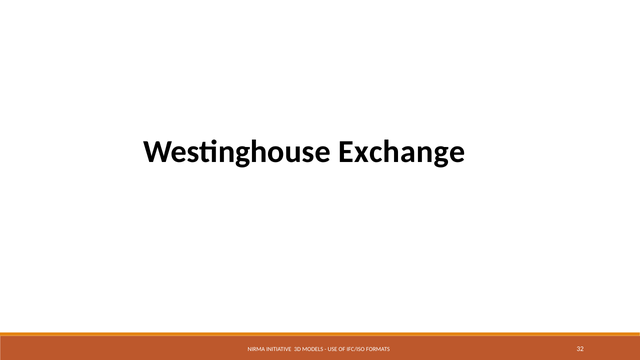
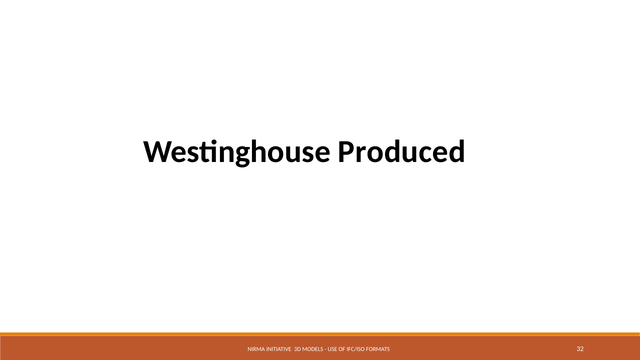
Exchange: Exchange -> Produced
